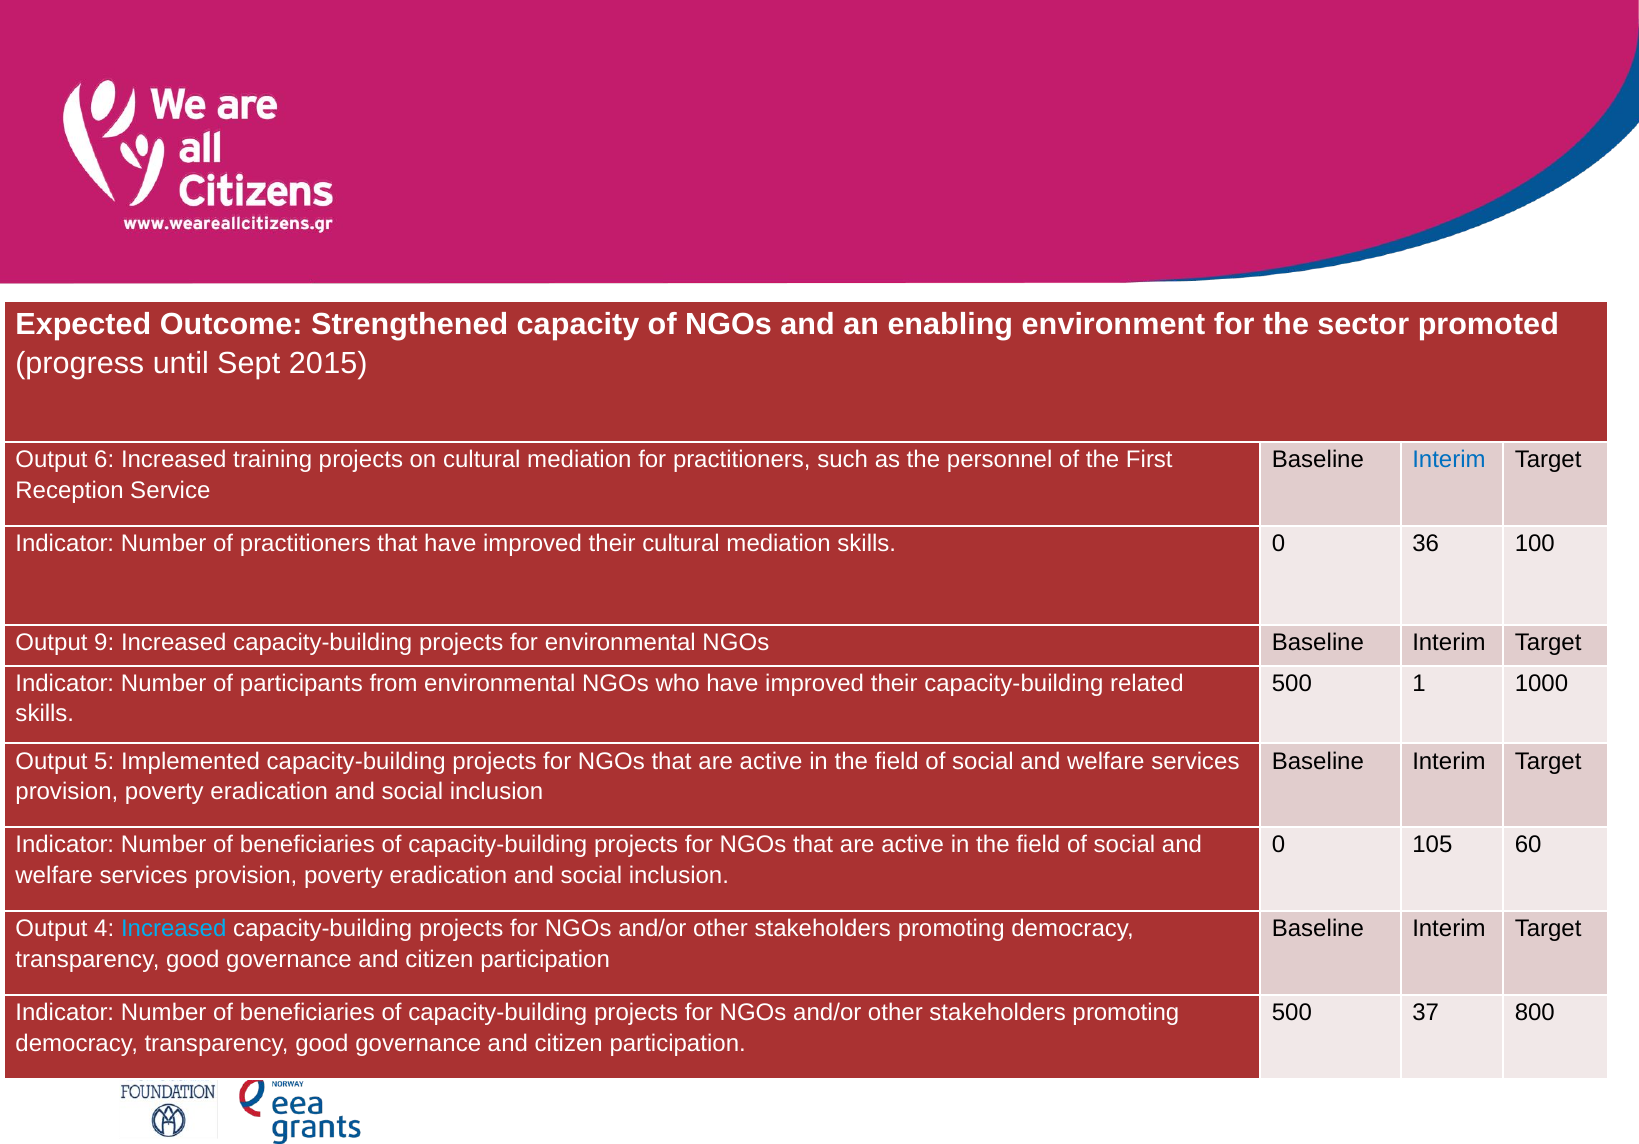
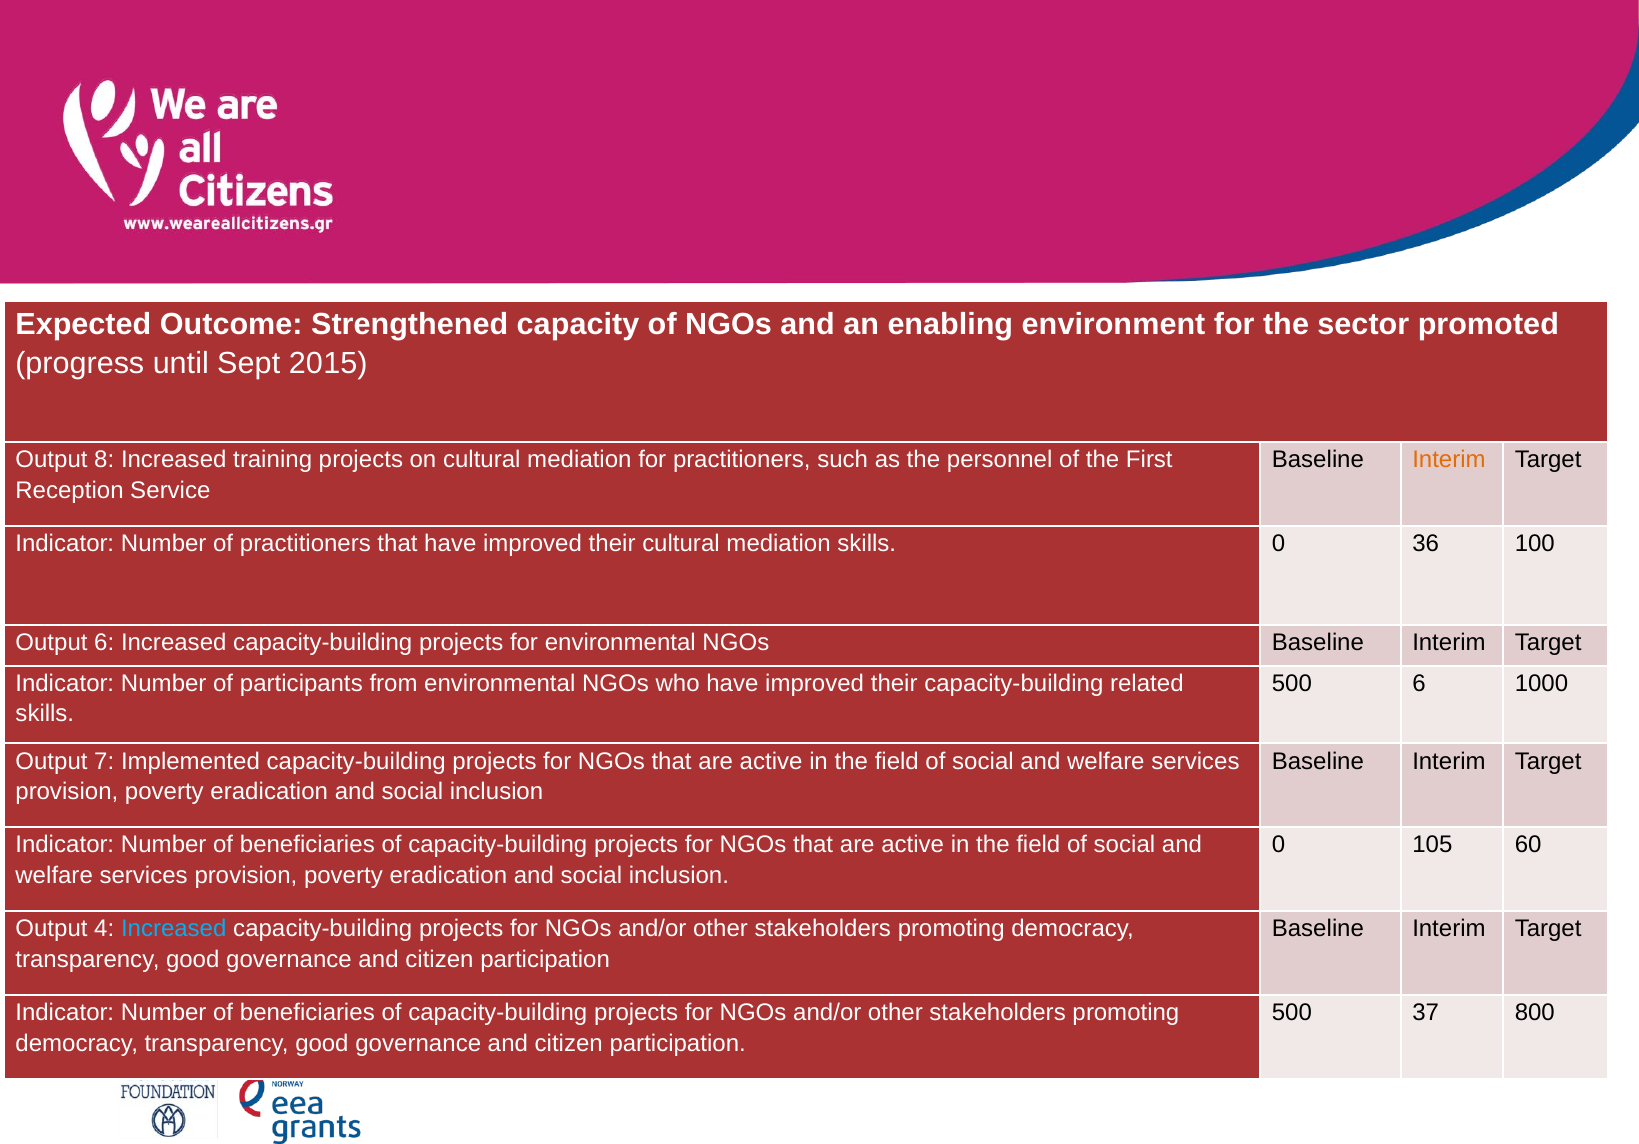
6: 6 -> 8
Interim at (1449, 460) colour: blue -> orange
Output 9: 9 -> 6
500 1: 1 -> 6
5: 5 -> 7
